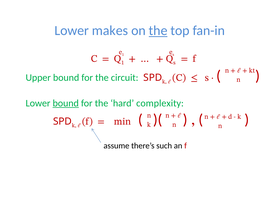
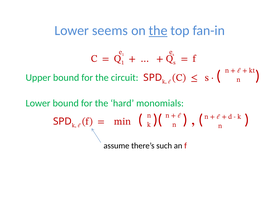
makes: makes -> seems
bound at (66, 103) underline: present -> none
complexity: complexity -> monomials
